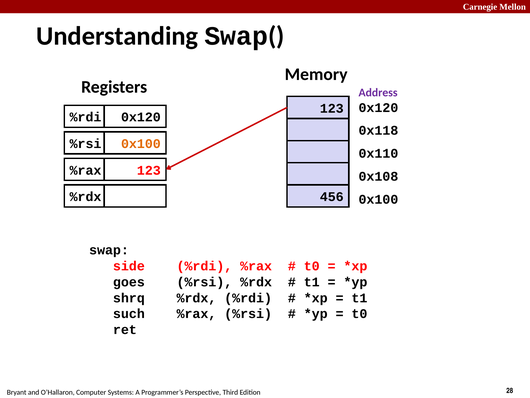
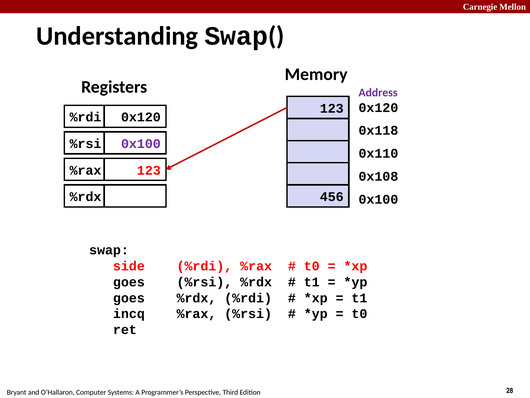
0x100 at (141, 144) colour: orange -> purple
shrq at (129, 298): shrq -> goes
such: such -> incq
